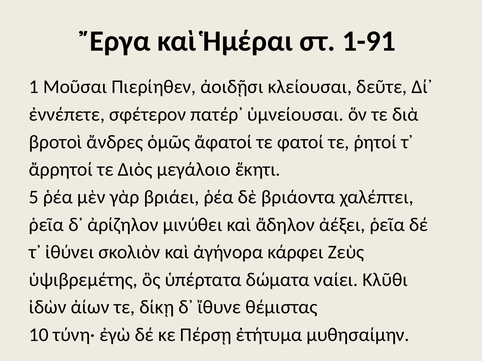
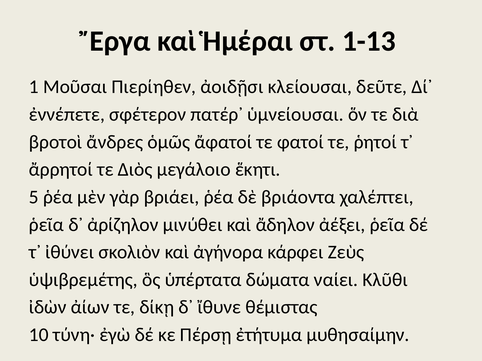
1-91: 1-91 -> 1-13
